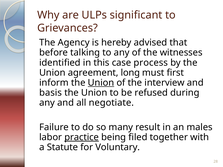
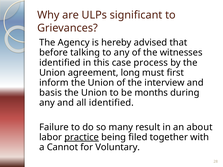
Union at (101, 83) underline: present -> none
refused: refused -> months
all negotiate: negotiate -> identified
males: males -> about
Statute: Statute -> Cannot
